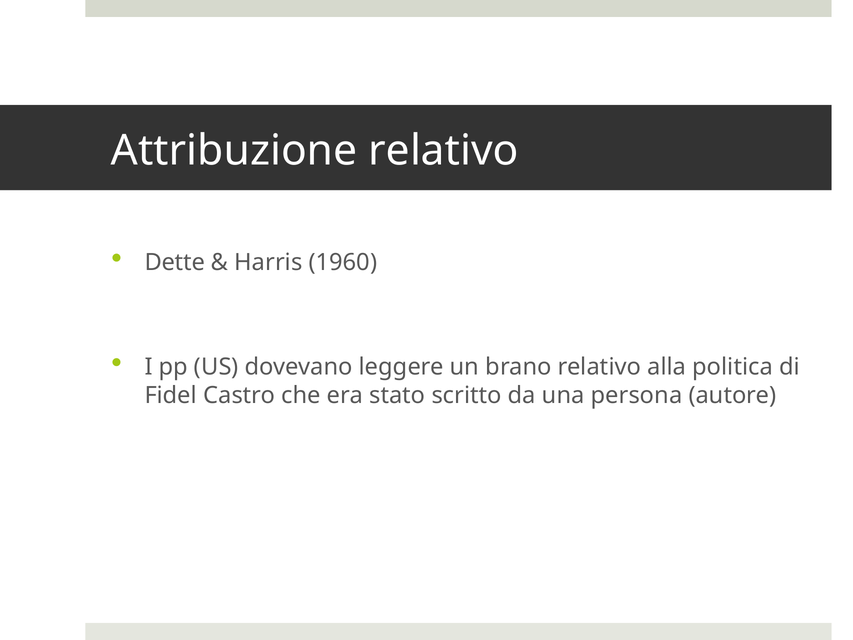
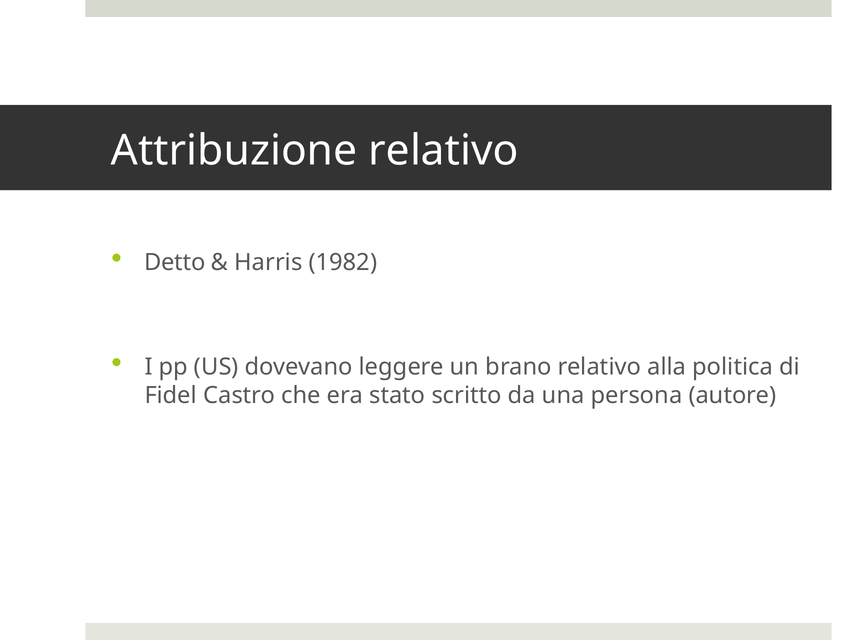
Dette: Dette -> Detto
1960: 1960 -> 1982
